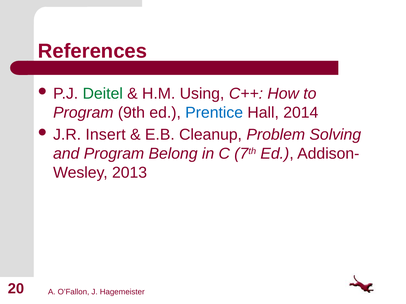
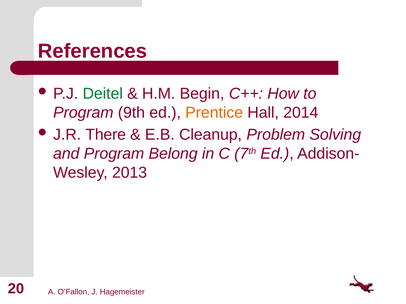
Using: Using -> Begin
Prentice colour: blue -> orange
Insert: Insert -> There
